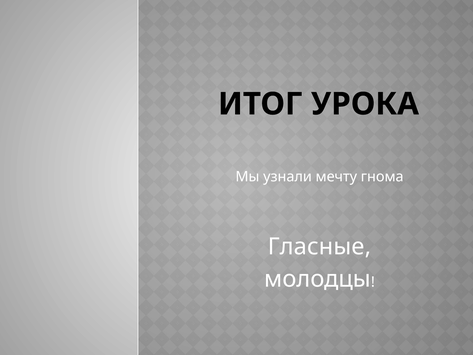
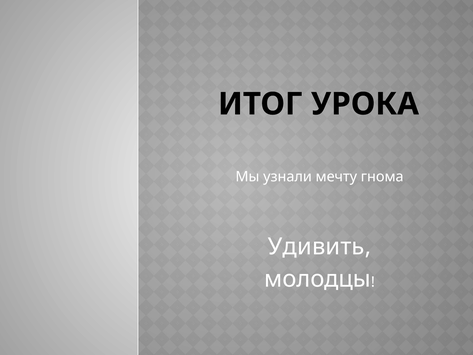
Гласные: Гласные -> Удивить
